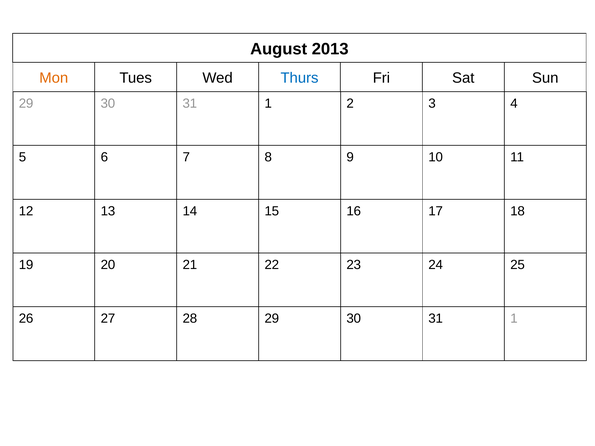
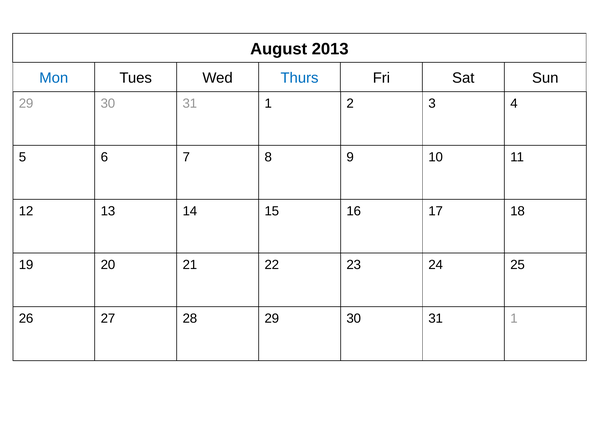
Mon colour: orange -> blue
